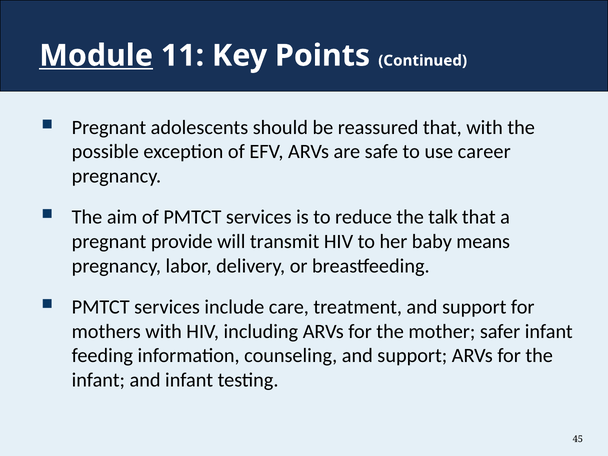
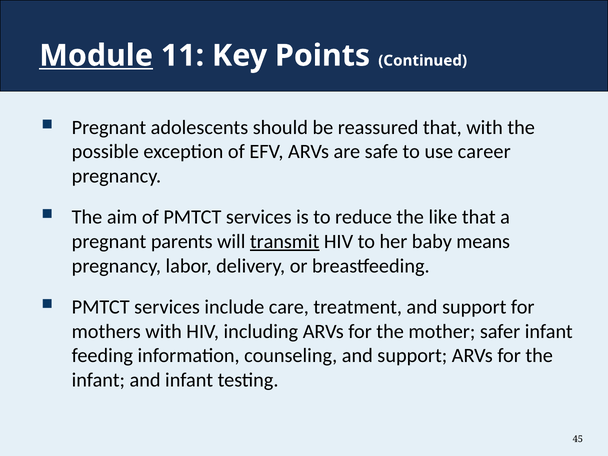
talk: talk -> like
provide: provide -> parents
transmit underline: none -> present
